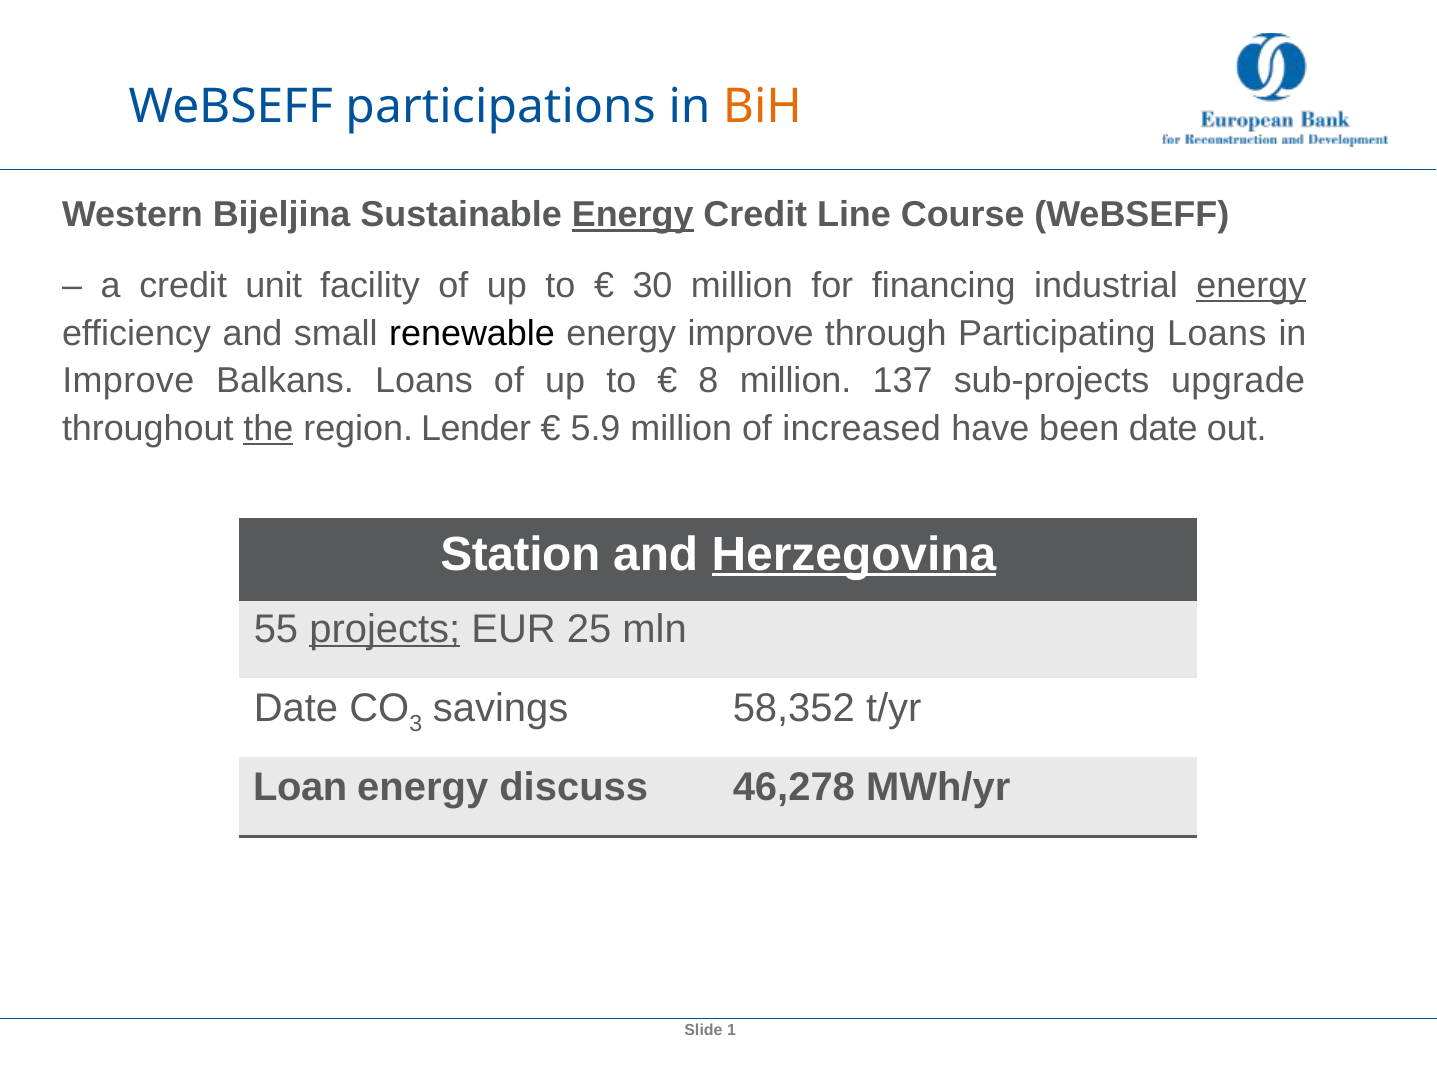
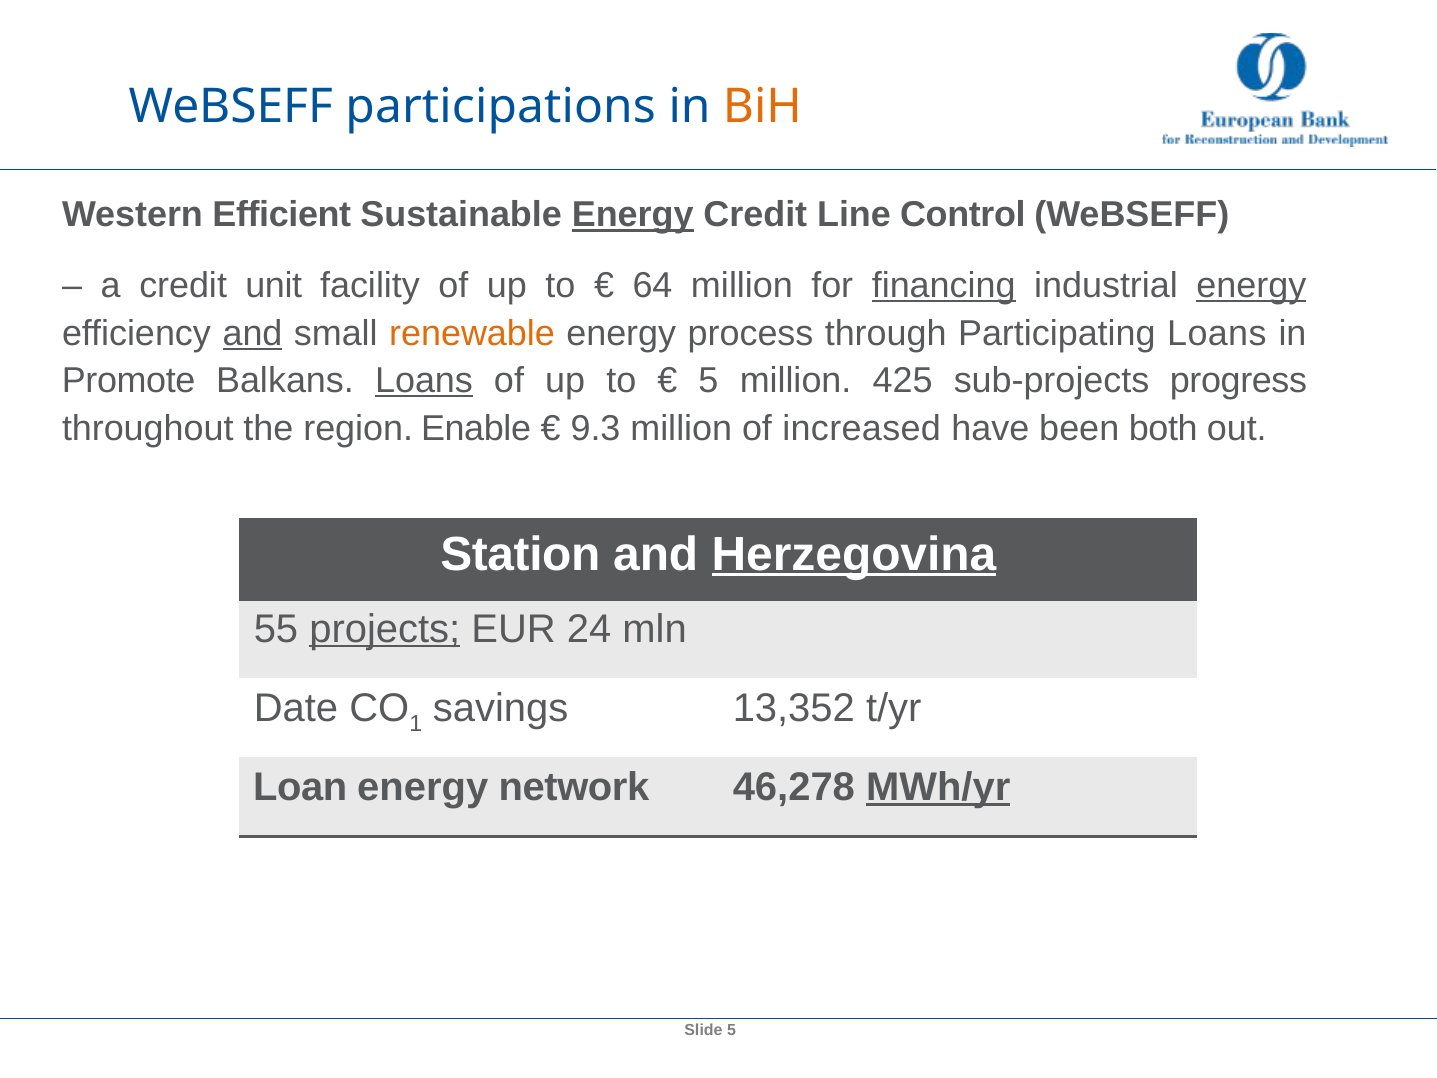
Bijeljina: Bijeljina -> Efficient
Course: Course -> Control
30: 30 -> 64
financing underline: none -> present
and at (252, 333) underline: none -> present
renewable colour: black -> orange
energy improve: improve -> process
Improve at (128, 381): Improve -> Promote
Loans at (424, 381) underline: none -> present
8 at (708, 381): 8 -> 5
137: 137 -> 425
upgrade: upgrade -> progress
the underline: present -> none
Lender: Lender -> Enable
5.9: 5.9 -> 9.3
been date: date -> both
25: 25 -> 24
3: 3 -> 1
58,352: 58,352 -> 13,352
discuss: discuss -> network
MWh/yr underline: none -> present
Slide 1: 1 -> 5
